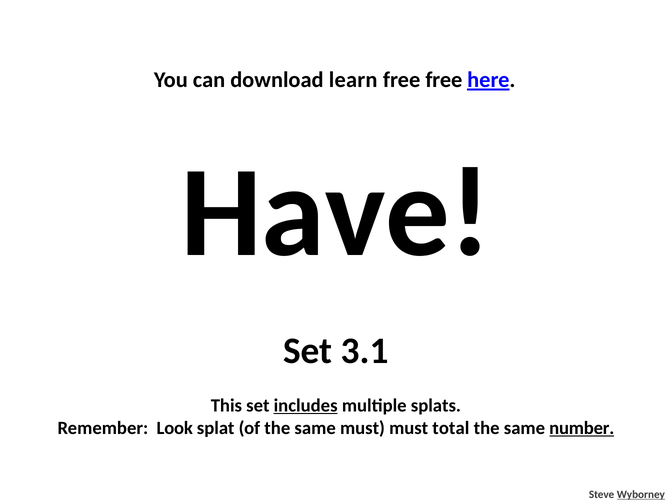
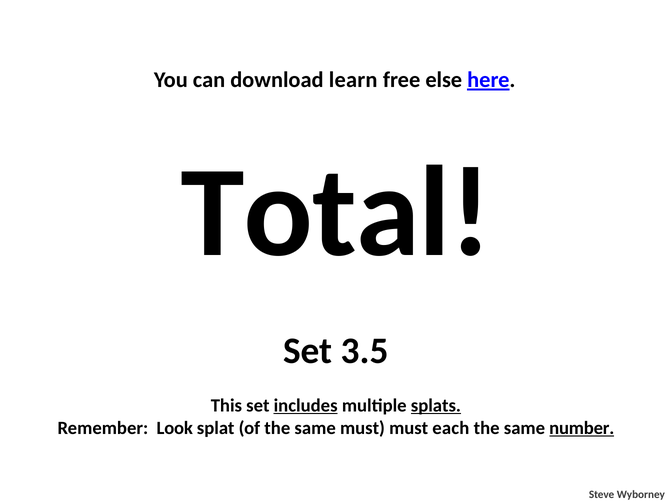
free free: free -> else
Have: Have -> Total
3.1: 3.1 -> 3.5
splats underline: none -> present
total: total -> each
Wyborney underline: present -> none
